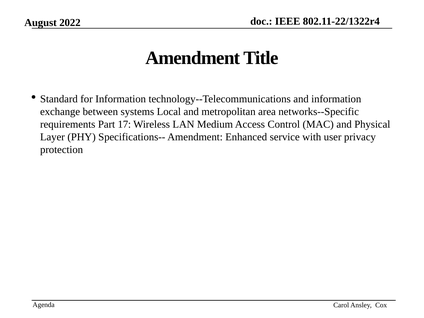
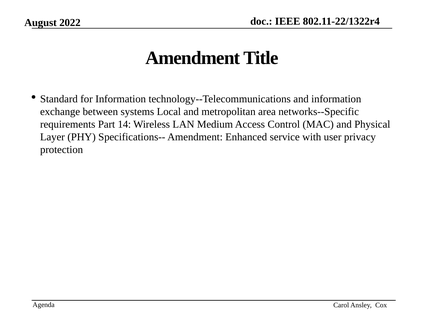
17: 17 -> 14
